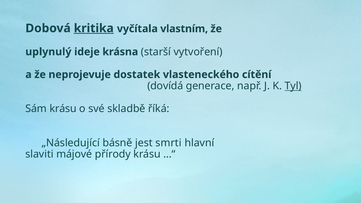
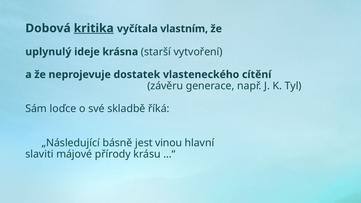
dovídá: dovídá -> závěru
Tyl underline: present -> none
Sám krásu: krásu -> loďce
smrti: smrti -> vinou
